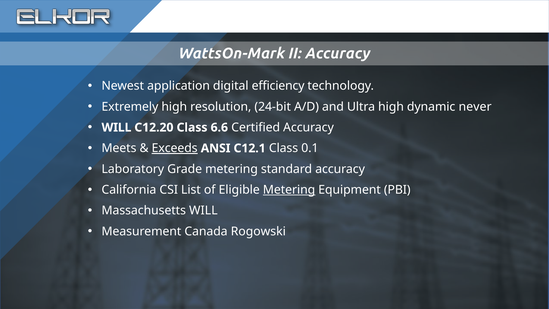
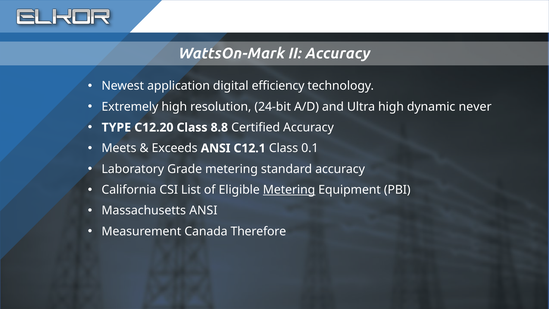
WILL at (116, 127): WILL -> TYPE
6.6: 6.6 -> 8.8
Exceeds underline: present -> none
Massachusetts WILL: WILL -> ANSI
Rogowski: Rogowski -> Therefore
